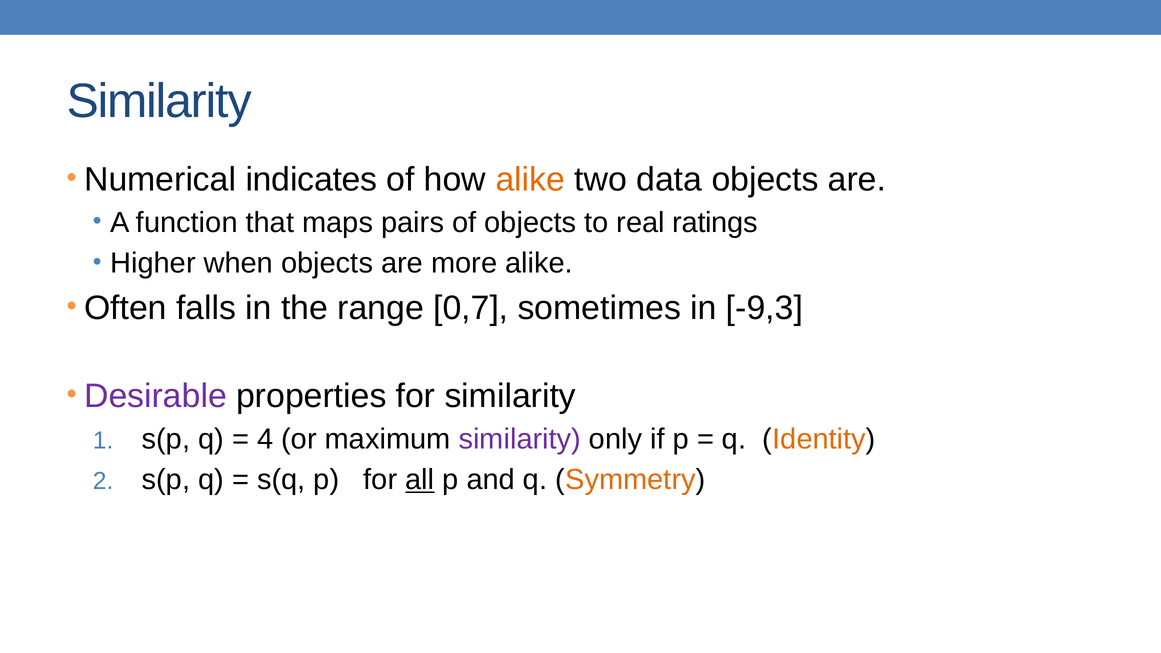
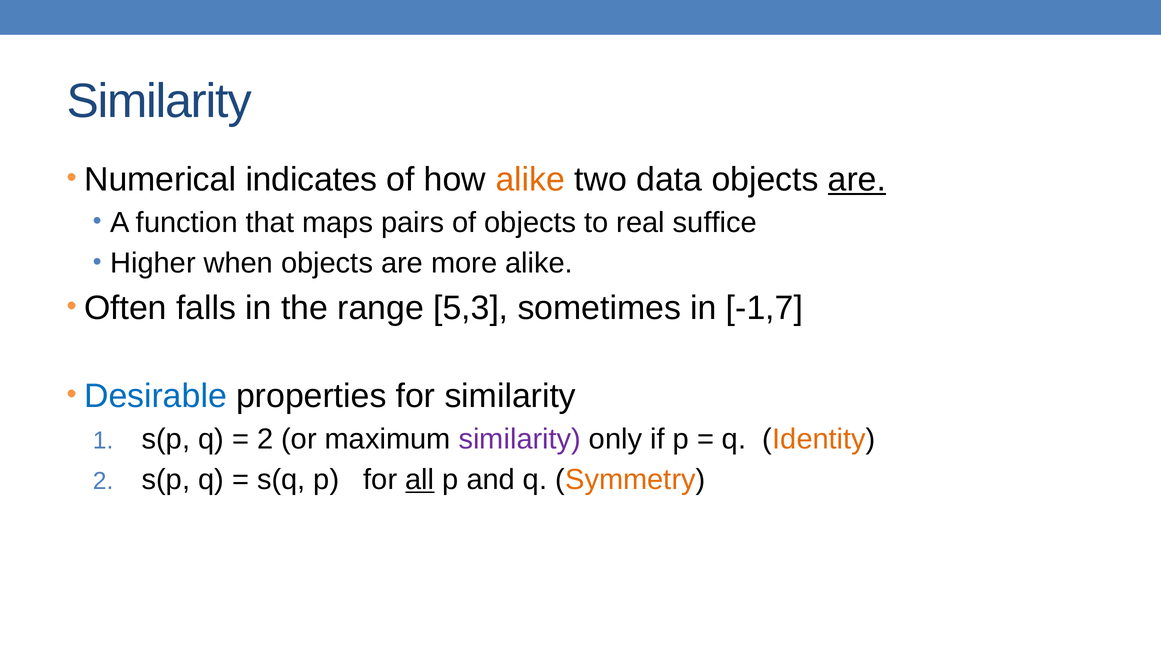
are at (857, 179) underline: none -> present
ratings: ratings -> suffice
0,7: 0,7 -> 5,3
-9,3: -9,3 -> -1,7
Desirable colour: purple -> blue
4 at (265, 439): 4 -> 2
